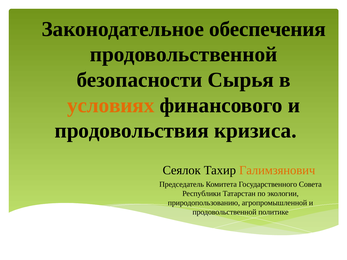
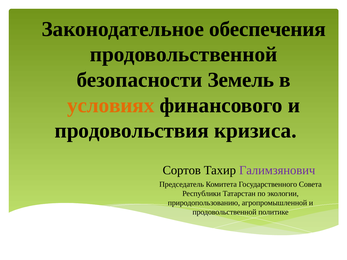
Сырья: Сырья -> Земель
Сеялок: Сеялок -> Сортов
Галимзянович colour: orange -> purple
